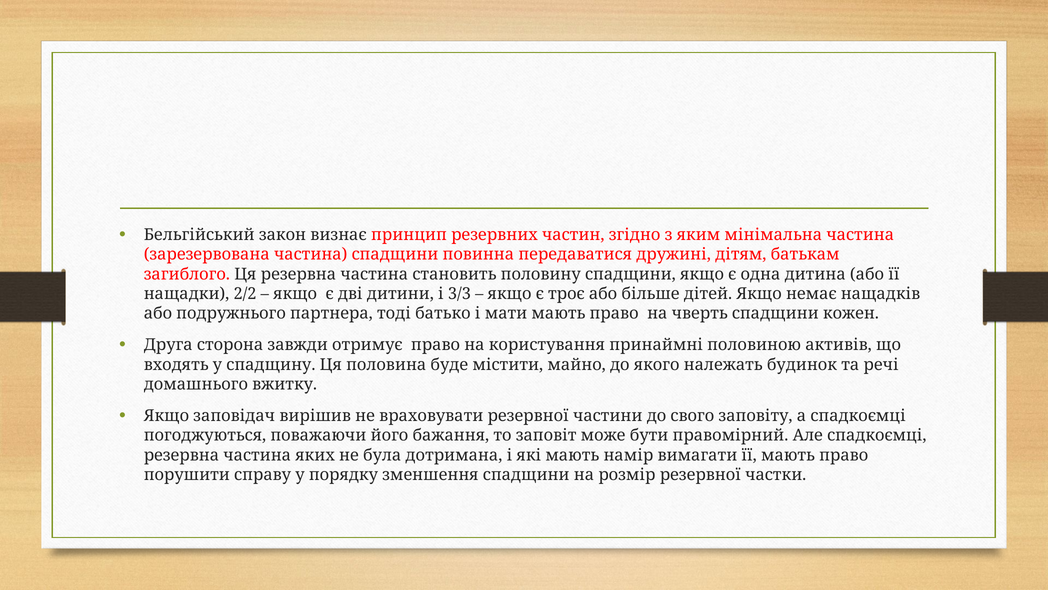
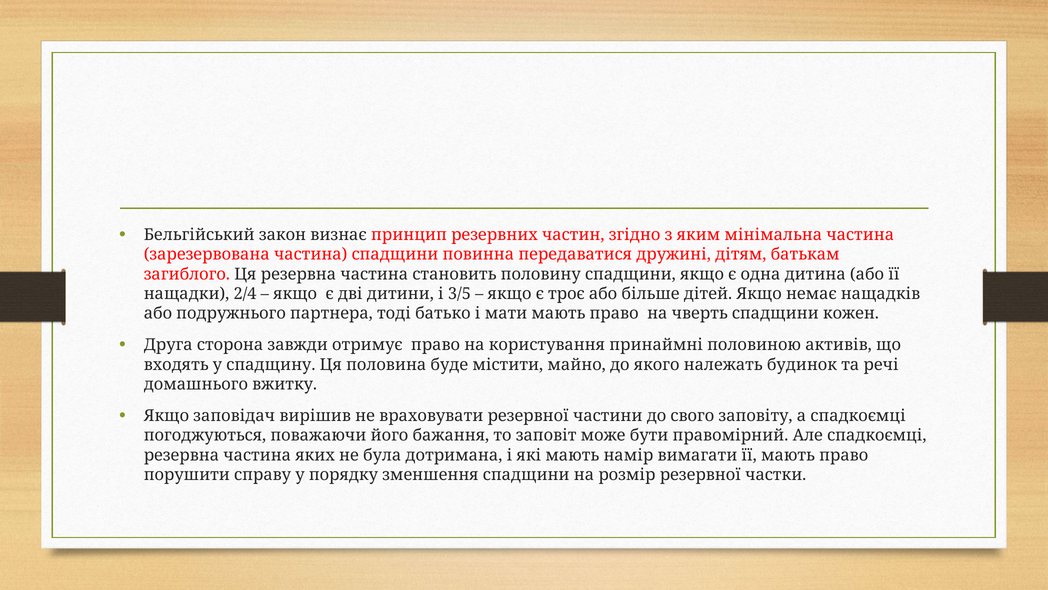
2/2: 2/2 -> 2/4
3/3: 3/3 -> 3/5
